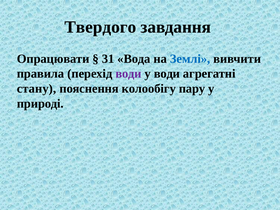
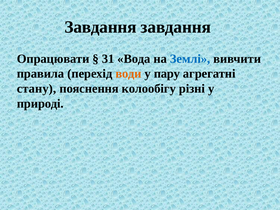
Твердого at (100, 27): Твердого -> Завдання
води at (128, 74) colour: purple -> orange
у води: води -> пару
пару: пару -> різні
